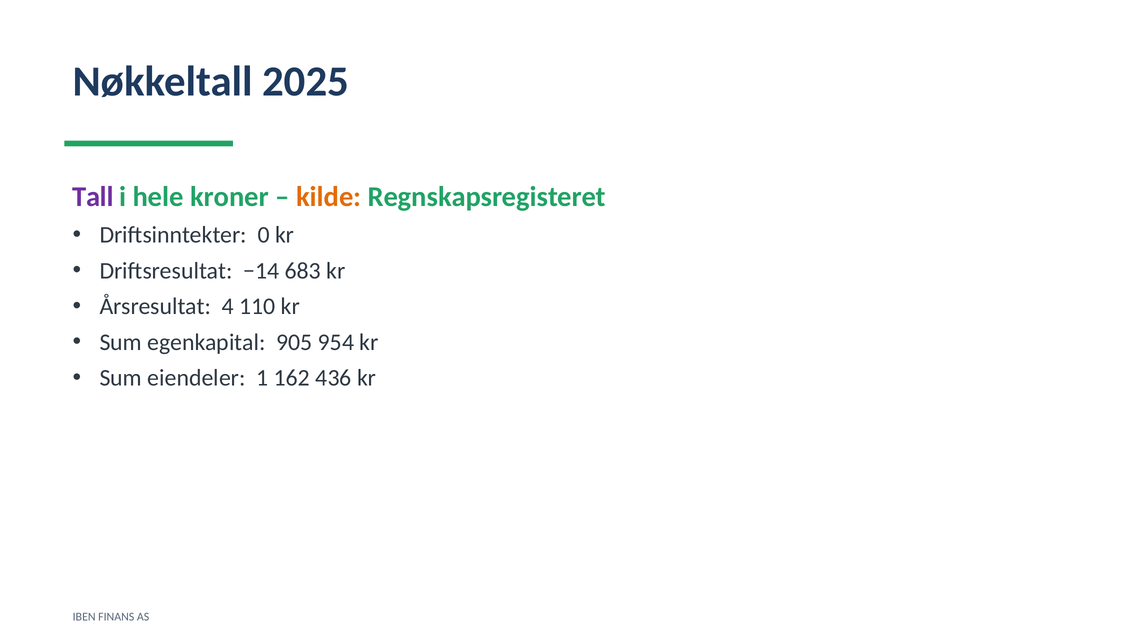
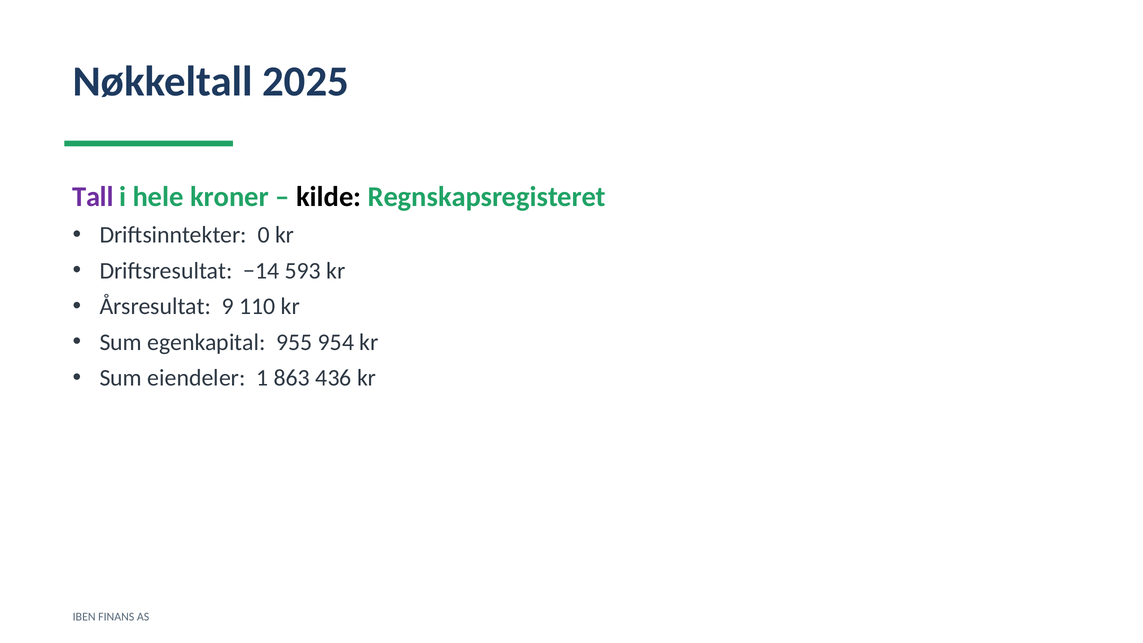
kilde colour: orange -> black
683: 683 -> 593
4: 4 -> 9
905: 905 -> 955
162: 162 -> 863
